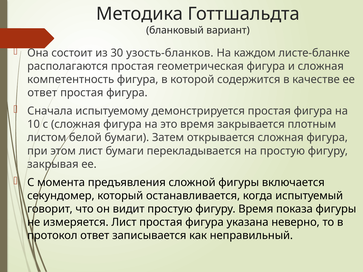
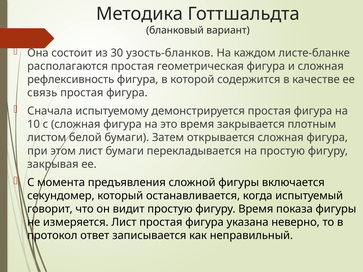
компетентность: компетентность -> рефлексивность
ответ at (42, 93): ответ -> связь
